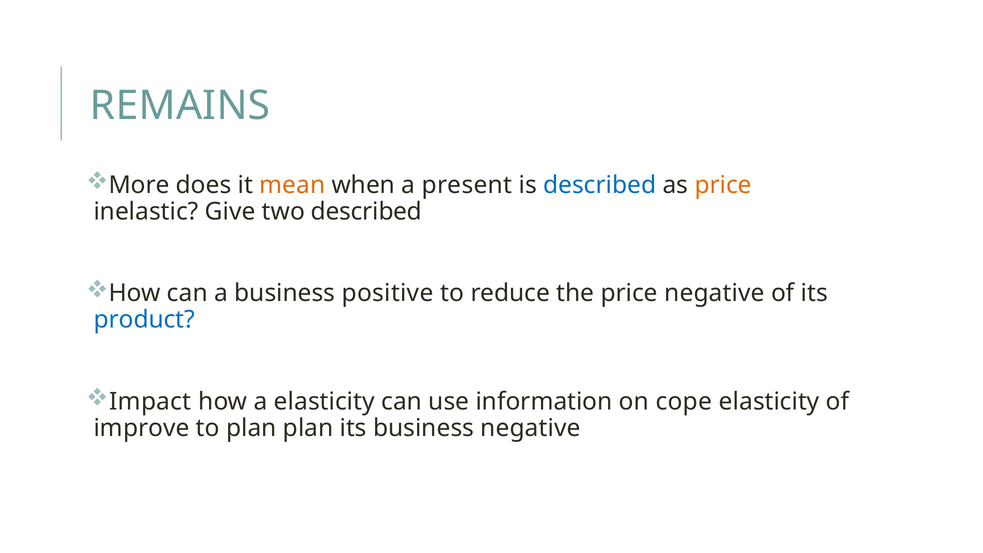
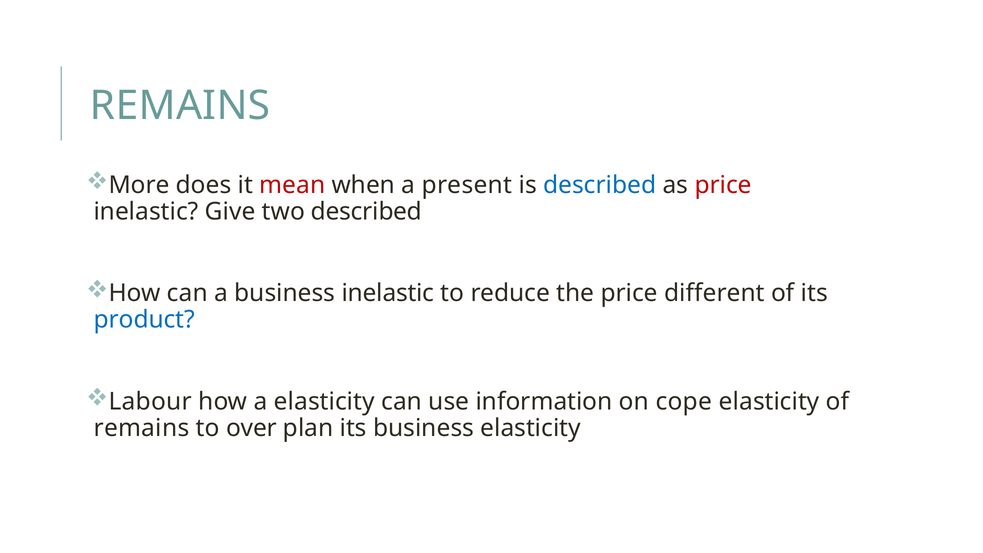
mean colour: orange -> red
price at (723, 185) colour: orange -> red
business positive: positive -> inelastic
price negative: negative -> different
Impact: Impact -> Labour
improve at (142, 428): improve -> remains
to plan: plan -> over
business negative: negative -> elasticity
